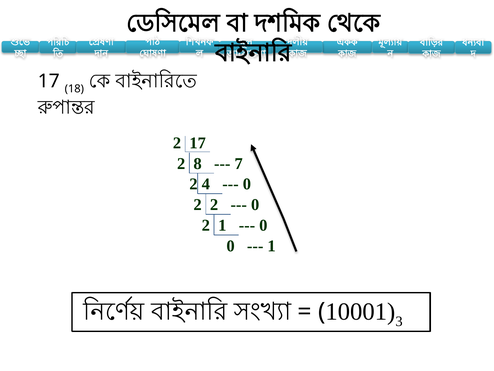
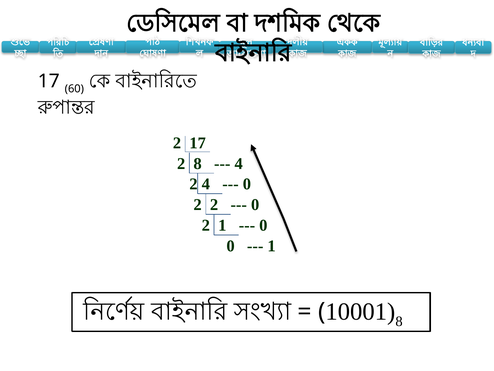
18: 18 -> 60
7 at (239, 163): 7 -> 4
3 at (399, 321): 3 -> 8
